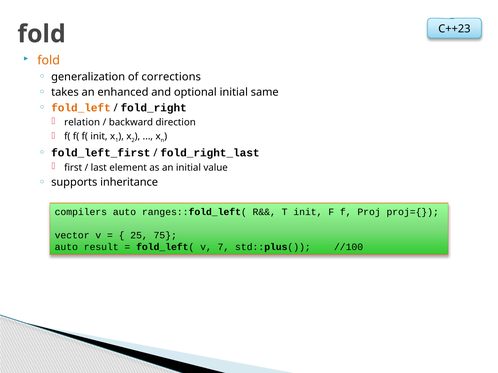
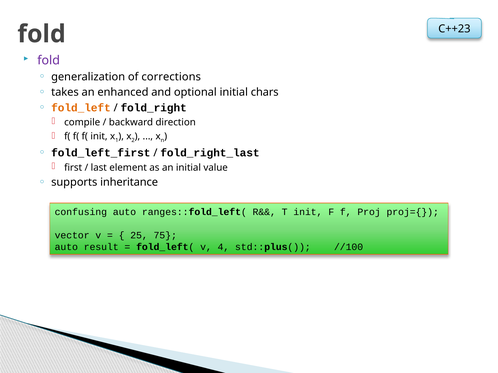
fold at (49, 61) colour: orange -> purple
same: same -> chars
relation: relation -> compile
compilers: compilers -> confusing
7: 7 -> 4
